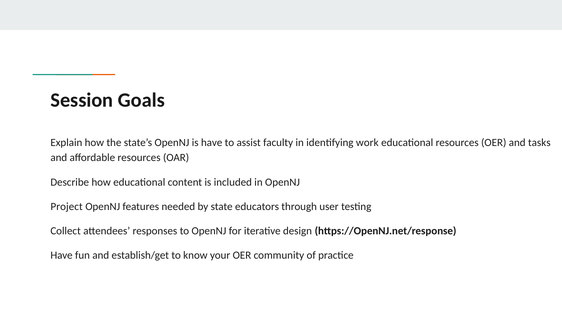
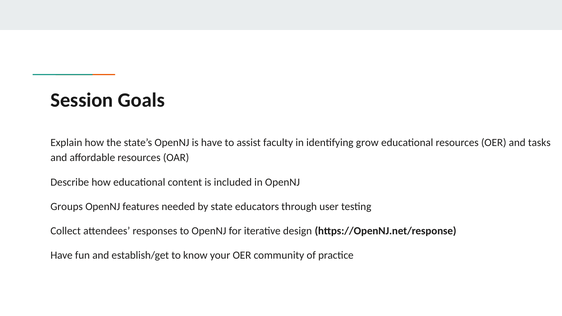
work: work -> grow
Project: Project -> Groups
